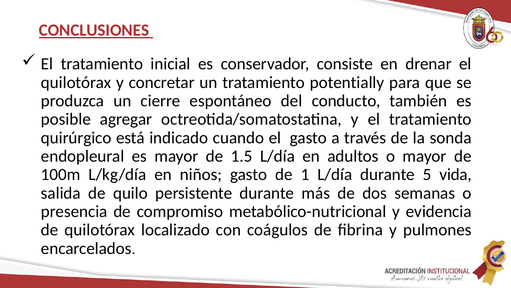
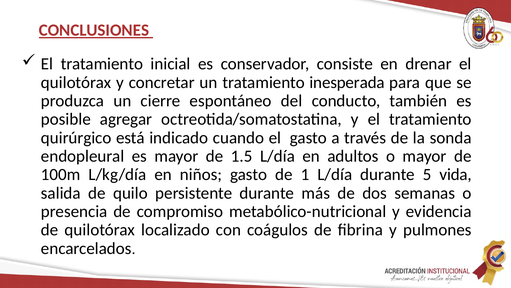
potentially: potentially -> inesperada
